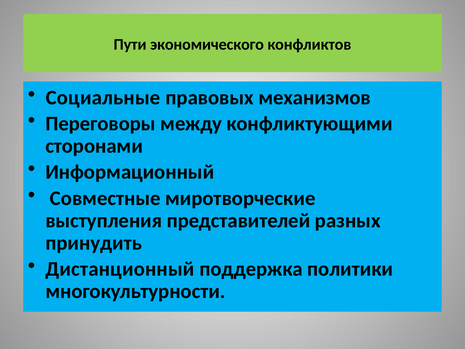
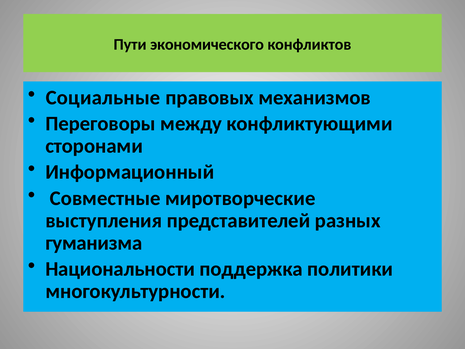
принудить: принудить -> гуманизма
Дистанционный: Дистанционный -> Национальности
